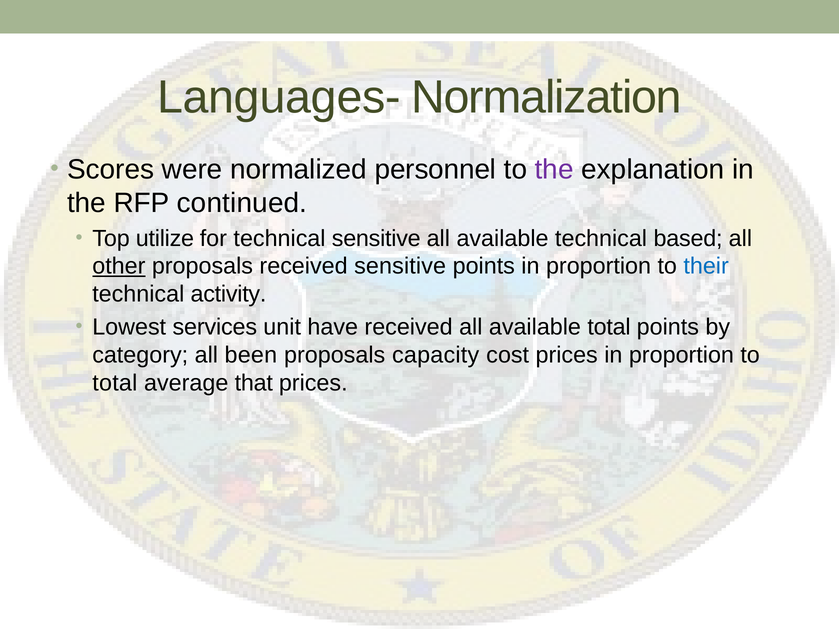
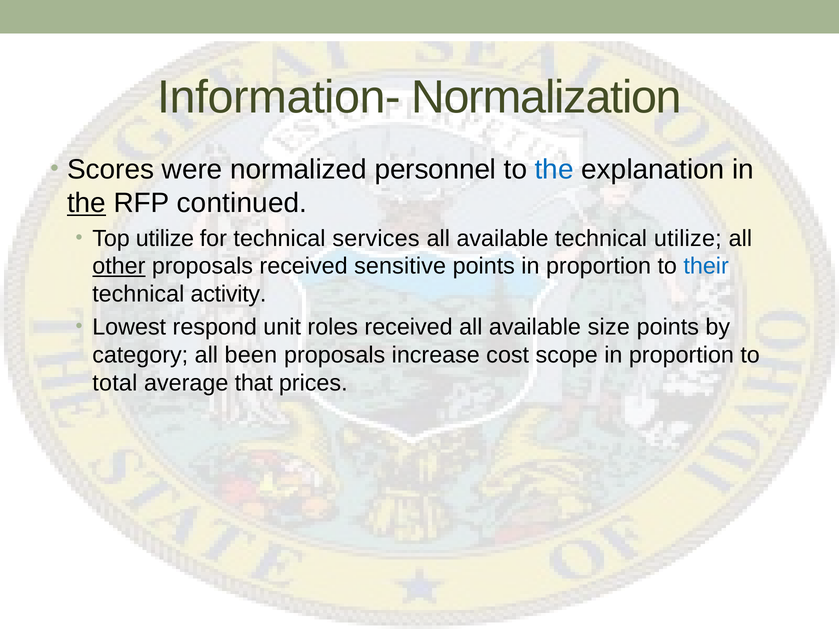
Languages-: Languages- -> Information-
the at (554, 170) colour: purple -> blue
the at (87, 203) underline: none -> present
technical sensitive: sensitive -> services
technical based: based -> utilize
services: services -> respond
have: have -> roles
available total: total -> size
capacity: capacity -> increase
cost prices: prices -> scope
